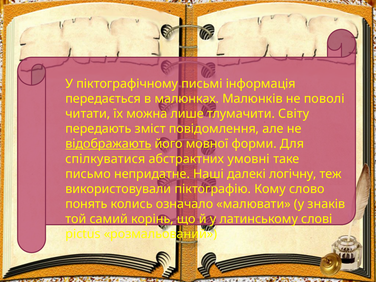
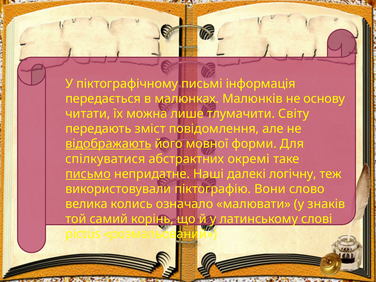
поволі: поволі -> основу
умовні: умовні -> окремі
письмо underline: none -> present
Кому: Кому -> Вони
понять: понять -> велика
